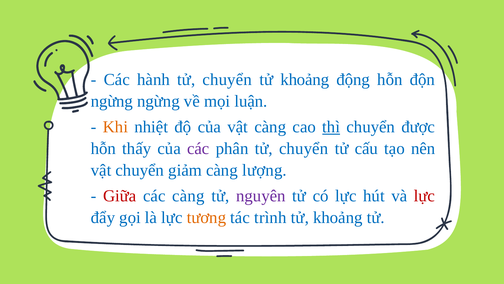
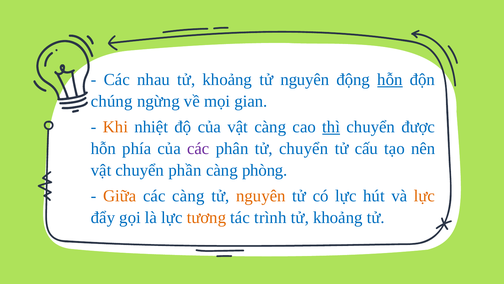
hành: hành -> nhau
chuyển at (227, 79): chuyển -> khoảng
khoảng at (305, 79): khoảng -> nguyên
hỗn at (390, 79) underline: none -> present
ngừng at (112, 101): ngừng -> chúng
luận: luận -> gian
thấy: thấy -> phía
giảm: giảm -> phần
lượng: lượng -> phòng
Giữa colour: red -> orange
nguyên at (261, 196) colour: purple -> orange
lực at (425, 196) colour: red -> orange
